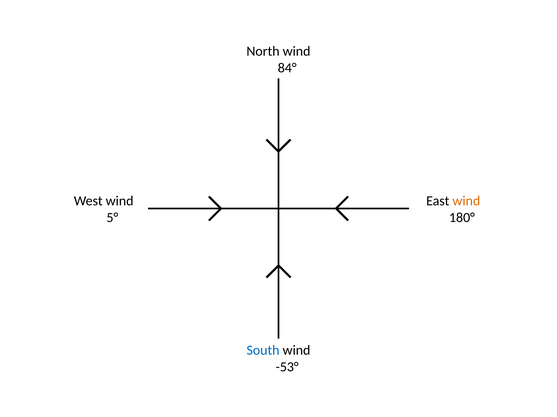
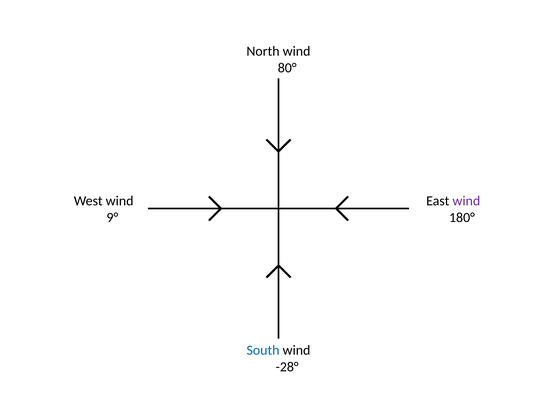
84°: 84° -> 80°
wind at (466, 201) colour: orange -> purple
5°: 5° -> 9°
-53°: -53° -> -28°
